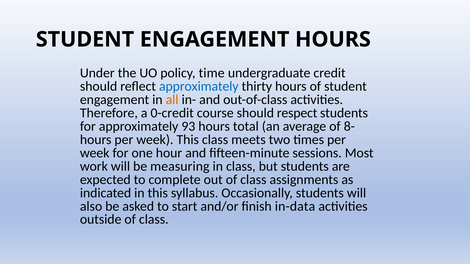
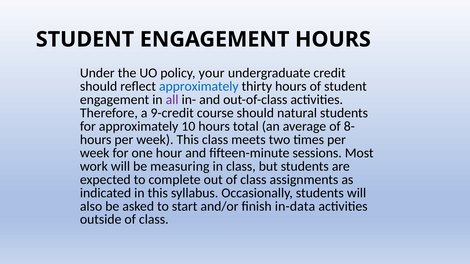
time: time -> your
all colour: orange -> purple
0-credit: 0-credit -> 9-credit
respect: respect -> natural
93: 93 -> 10
